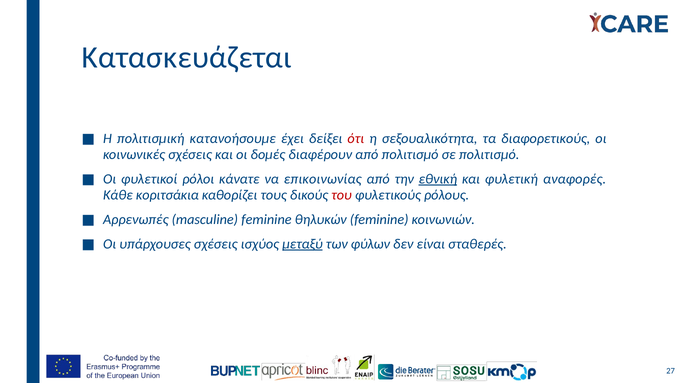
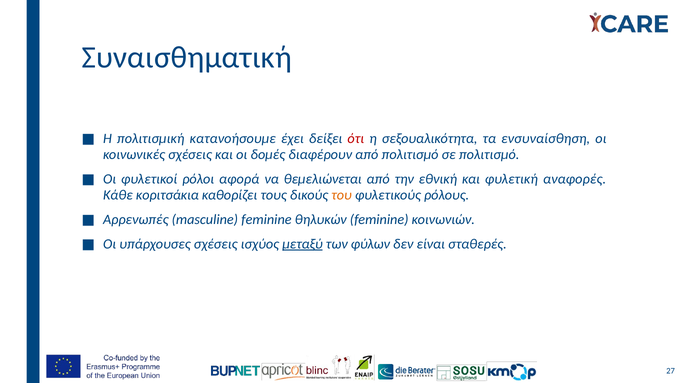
Κατασκευάζεται: Κατασκευάζεται -> Συναισθηματική
διαφορετικούς: διαφορετικούς -> ενσυναίσθηση
κάνατε: κάνατε -> αφορά
επικοινωνίας: επικοινωνίας -> θεμελιώνεται
εθνική underline: present -> none
του colour: red -> orange
